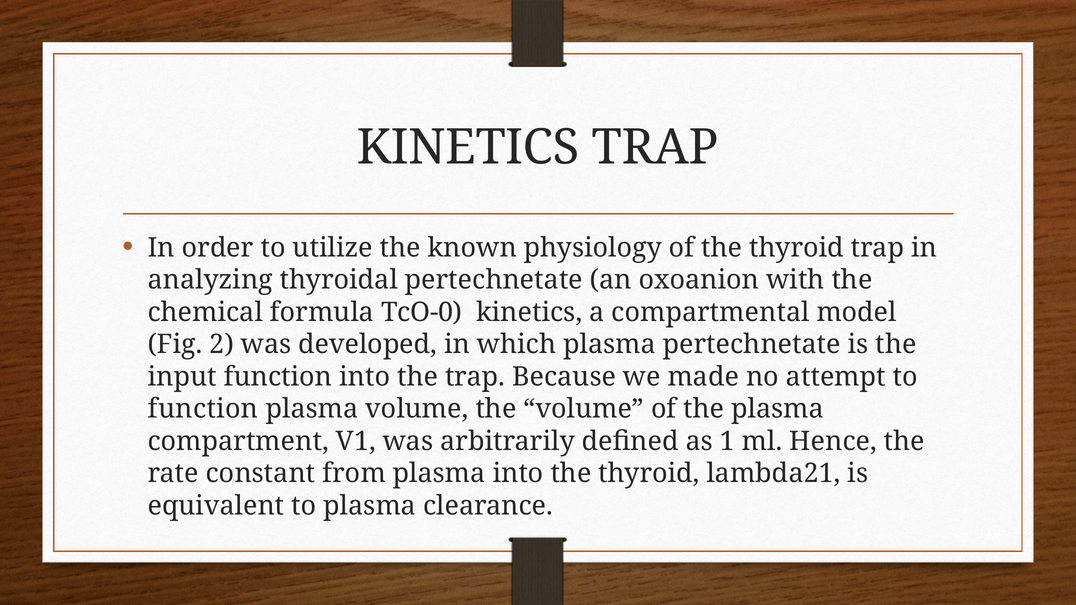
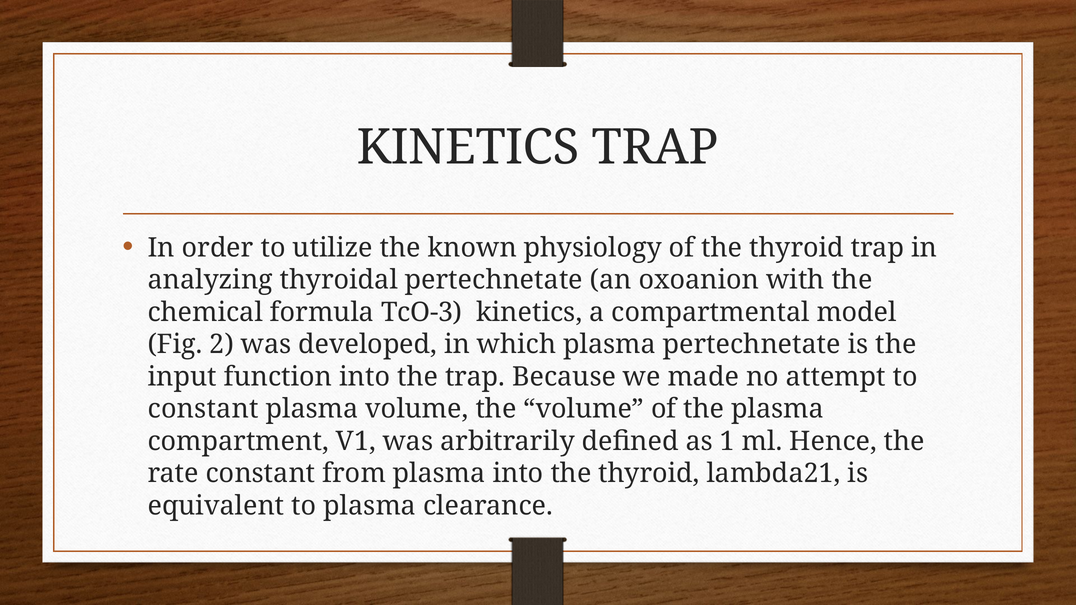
TcO-0: TcO-0 -> TcO-3
function at (203, 409): function -> constant
